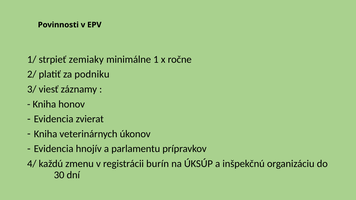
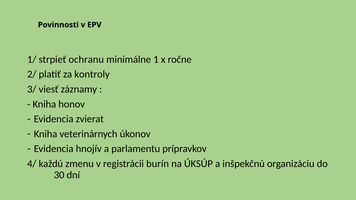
zemiaky: zemiaky -> ochranu
podniku: podniku -> kontroly
